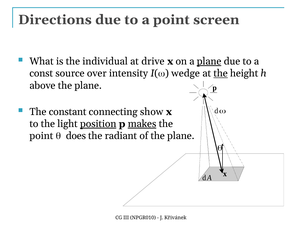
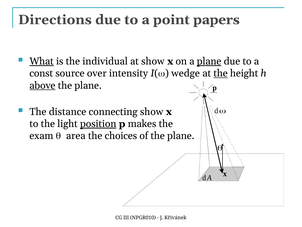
screen: screen -> papers
What underline: none -> present
at drive: drive -> show
above underline: none -> present
constant: constant -> distance
makes underline: present -> none
point at (41, 136): point -> exam
does: does -> area
radiant: radiant -> choices
